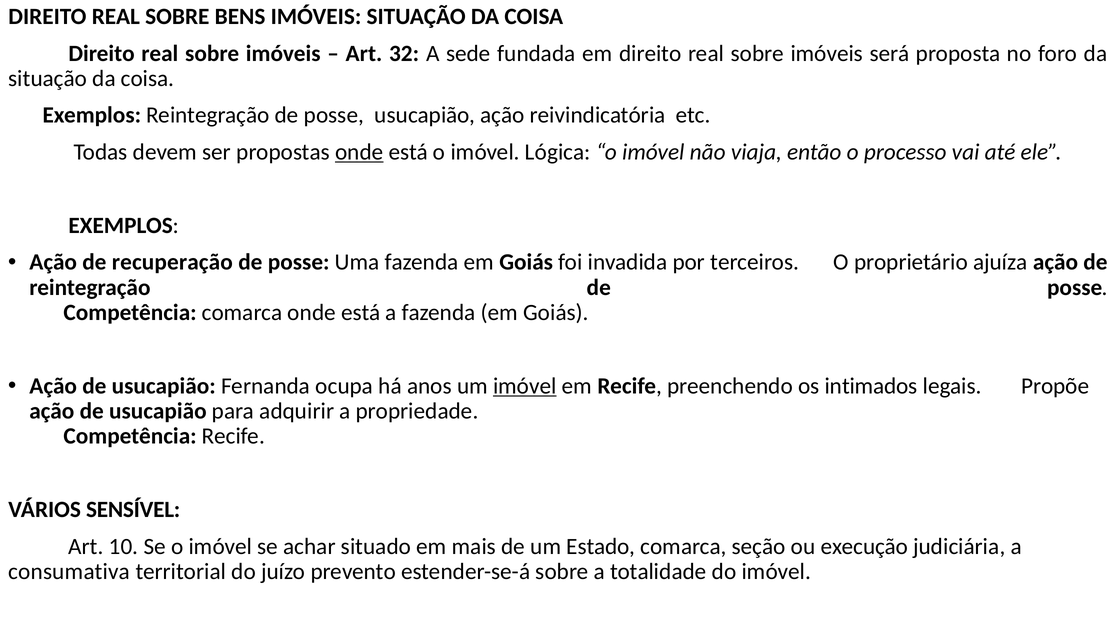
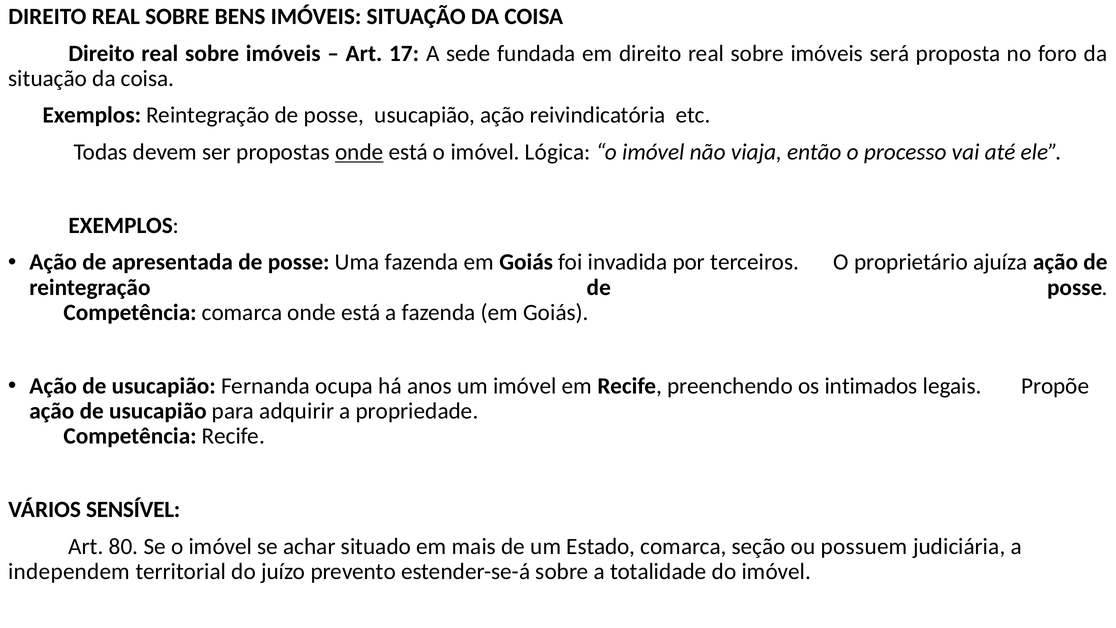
32: 32 -> 17
recuperação: recuperação -> apresentada
imóvel at (525, 386) underline: present -> none
10: 10 -> 80
execução: execução -> possuem
consumativa: consumativa -> independem
